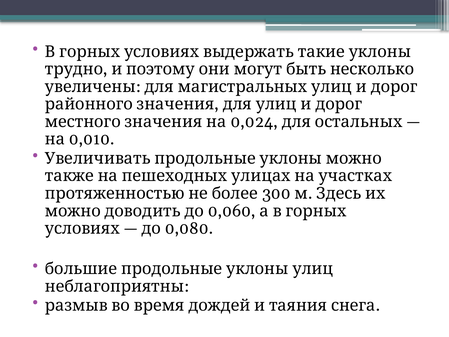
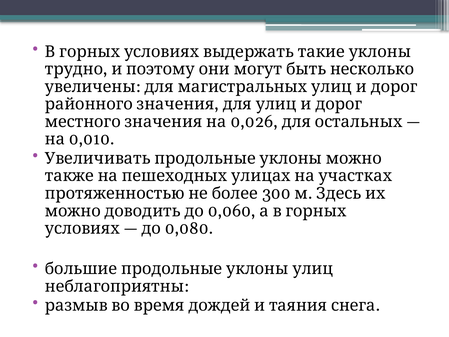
0,024: 0,024 -> 0,026
